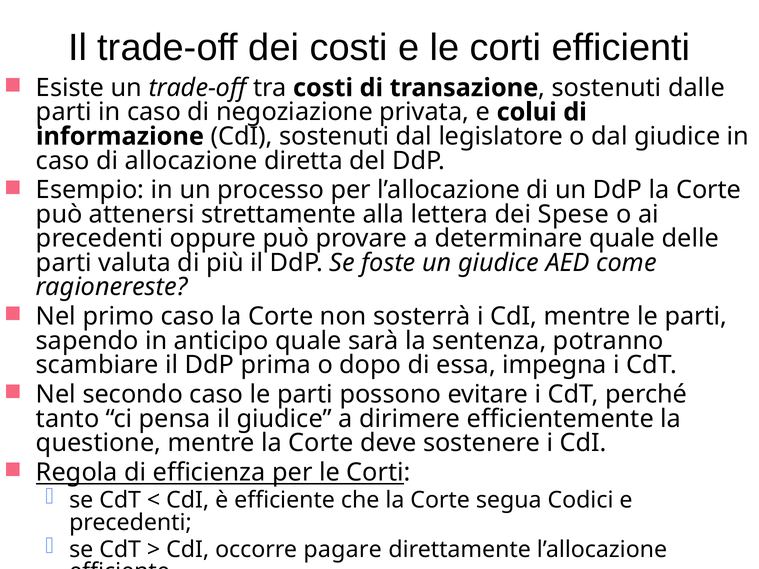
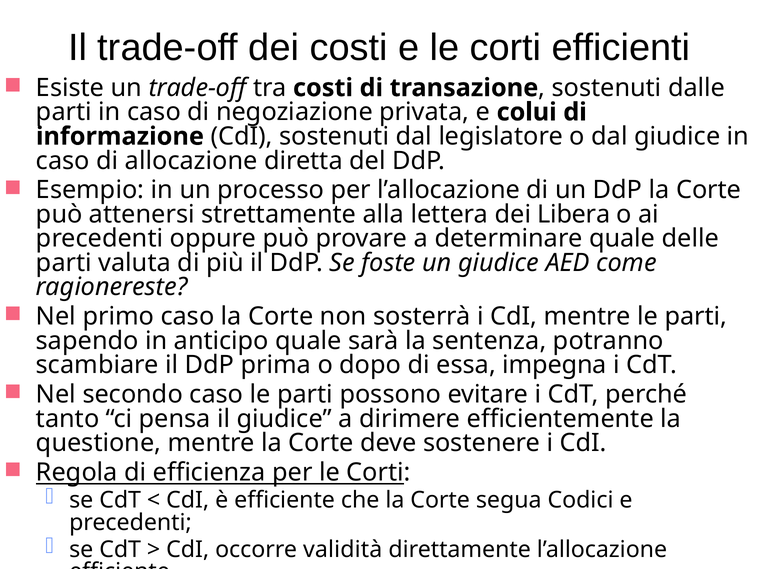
Spese: Spese -> Libera
pagare: pagare -> validità
